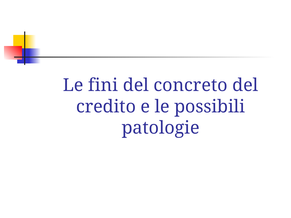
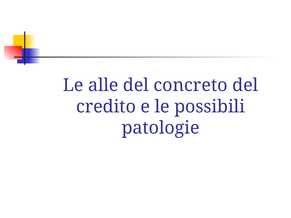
fini: fini -> alle
